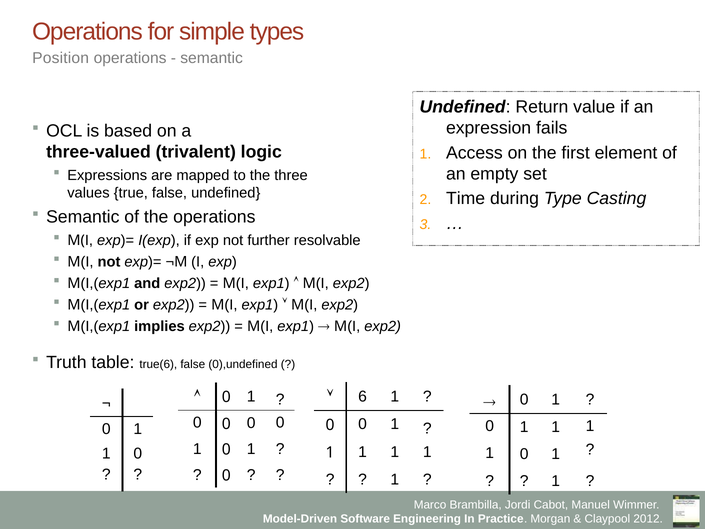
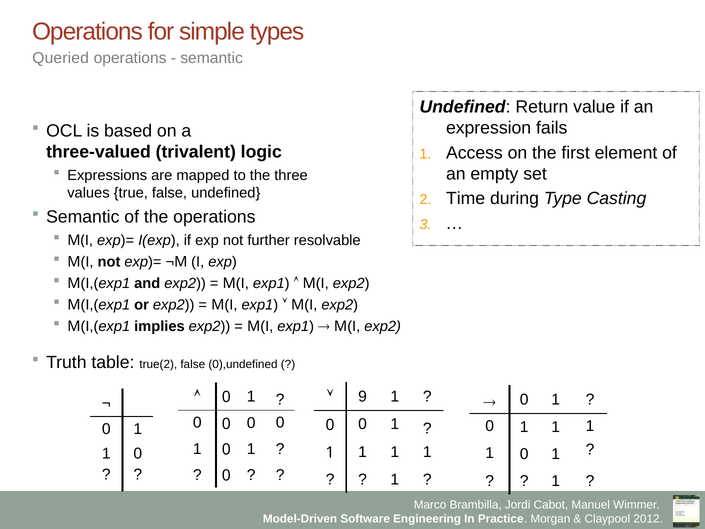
Position: Position -> Queried
true(6: true(6 -> true(2
6: 6 -> 9
